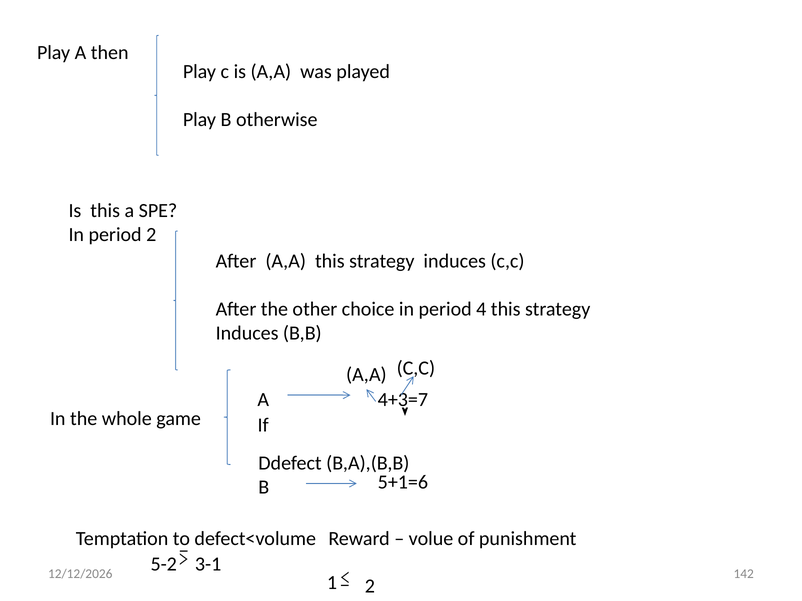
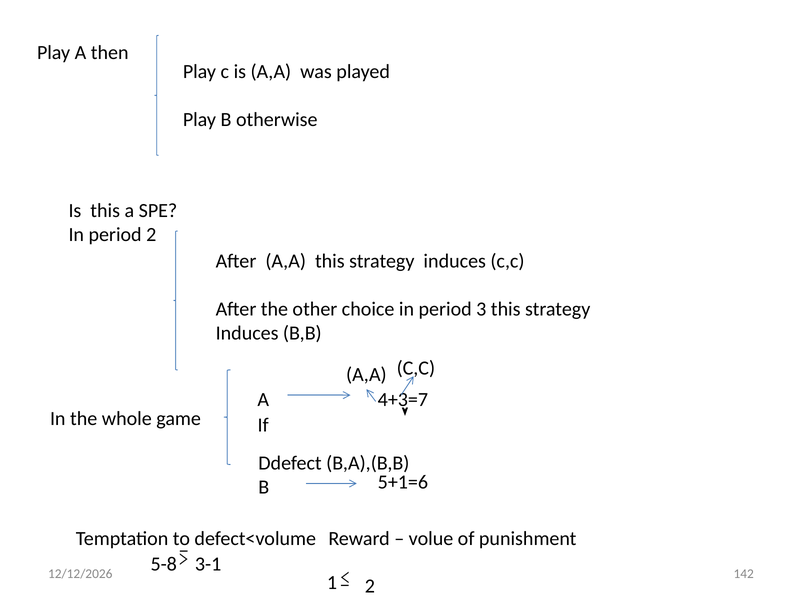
4: 4 -> 3
5-2: 5-2 -> 5-8
